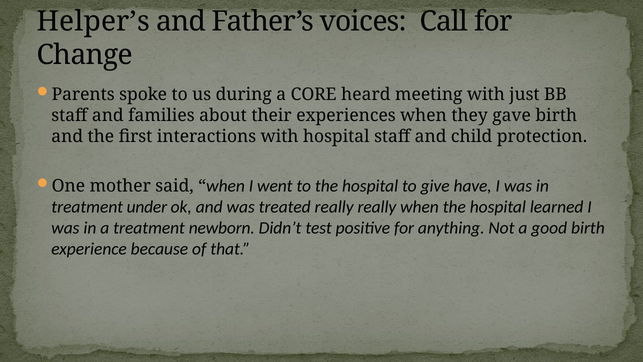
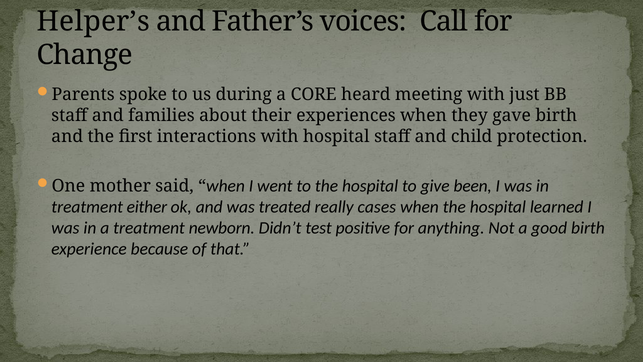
have: have -> been
under: under -> either
really really: really -> cases
